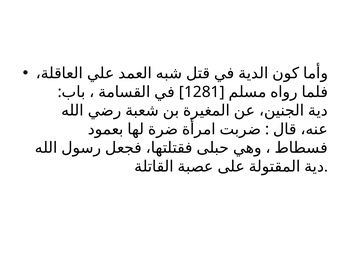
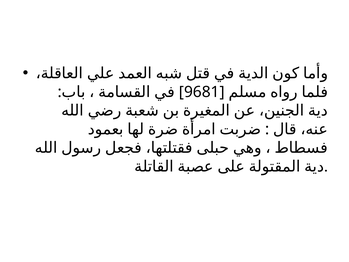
1281: 1281 -> 9681
